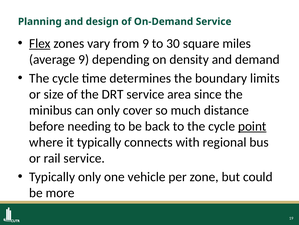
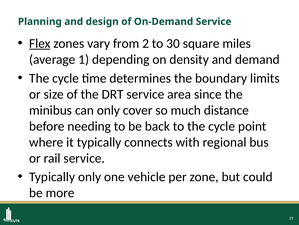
from 9: 9 -> 2
average 9: 9 -> 1
point underline: present -> none
